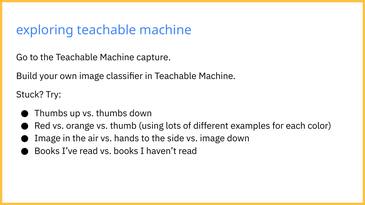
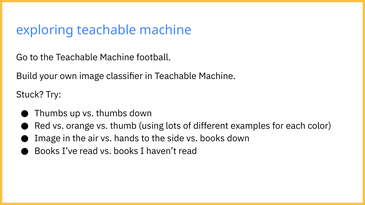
capture: capture -> football
side vs image: image -> books
